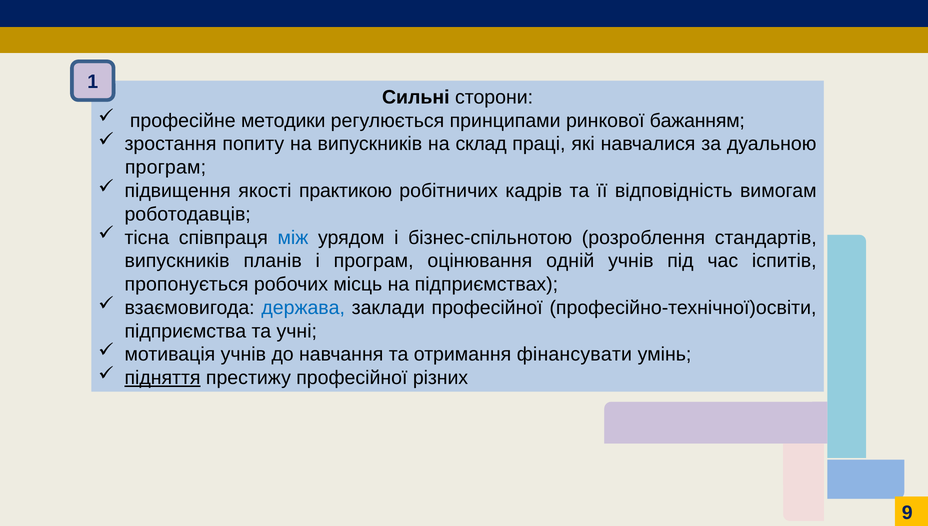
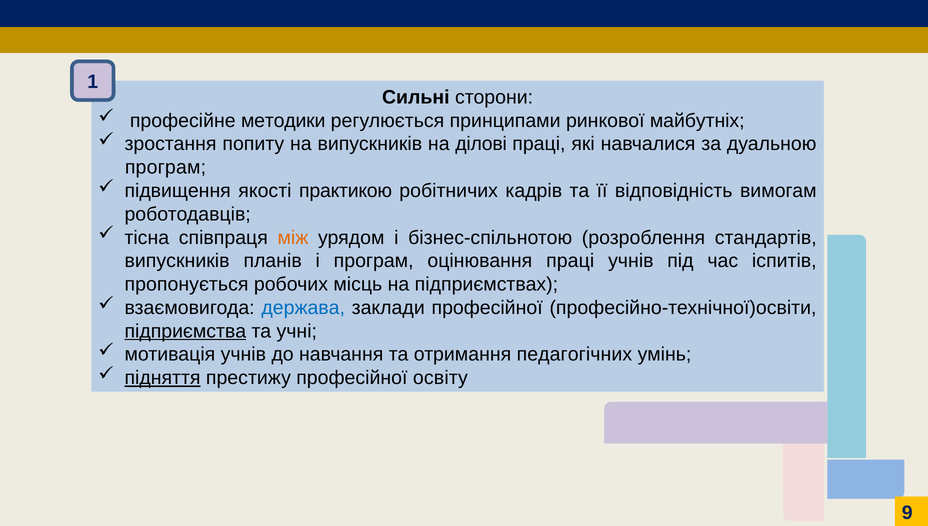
бажанням: бажанням -> майбутніх
склад: склад -> ділові
між colour: blue -> orange
оцінювання одній: одній -> праці
підприємства underline: none -> present
фінансувати: фінансувати -> педагогічних
різних: різних -> освіту
